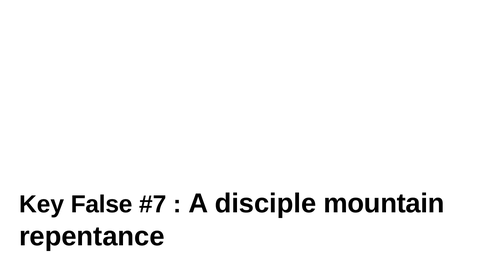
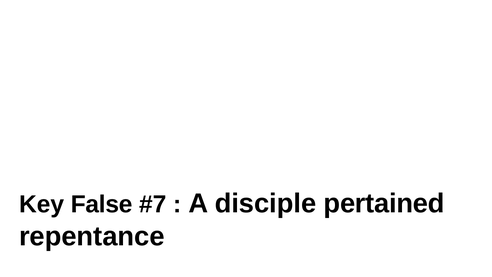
mountain: mountain -> pertained
